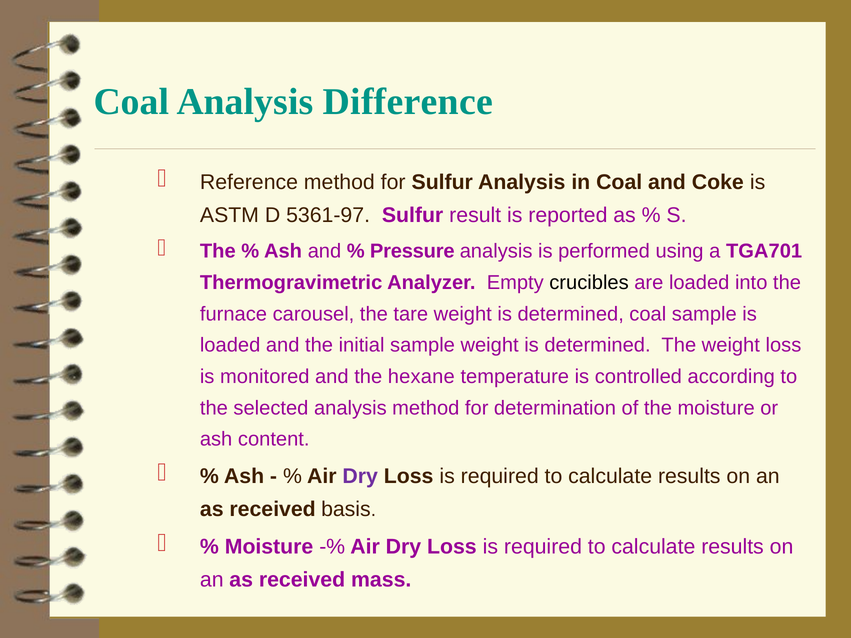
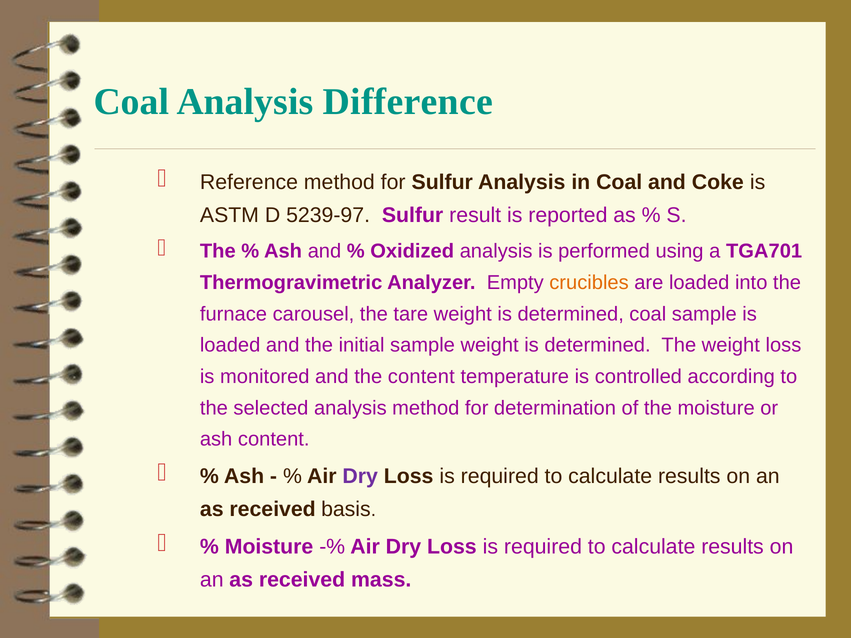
5361-97: 5361-97 -> 5239-97
Pressure: Pressure -> Oxidized
crucibles colour: black -> orange
the hexane: hexane -> content
